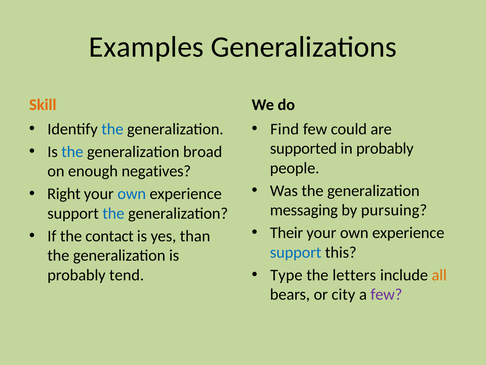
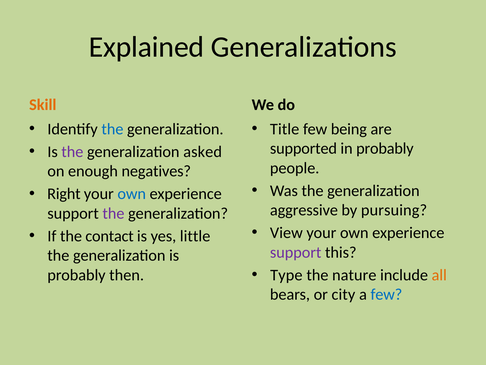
Examples: Examples -> Explained
Find: Find -> Title
could: could -> being
the at (72, 152) colour: blue -> purple
broad: broad -> asked
messaging: messaging -> aggressive
the at (113, 213) colour: blue -> purple
Their: Their -> View
than: than -> little
support at (296, 252) colour: blue -> purple
letters: letters -> nature
tend: tend -> then
few at (386, 294) colour: purple -> blue
